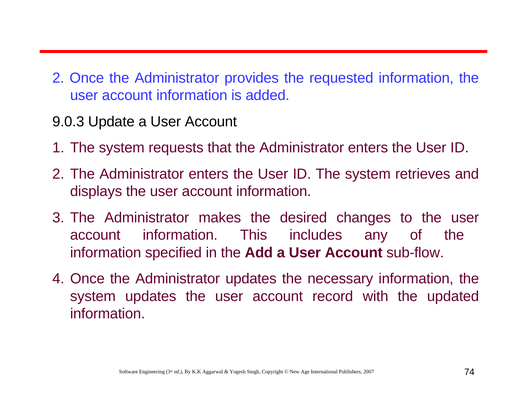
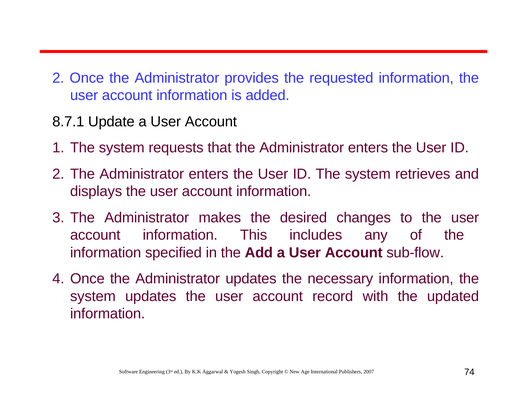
9.0.3: 9.0.3 -> 8.7.1
